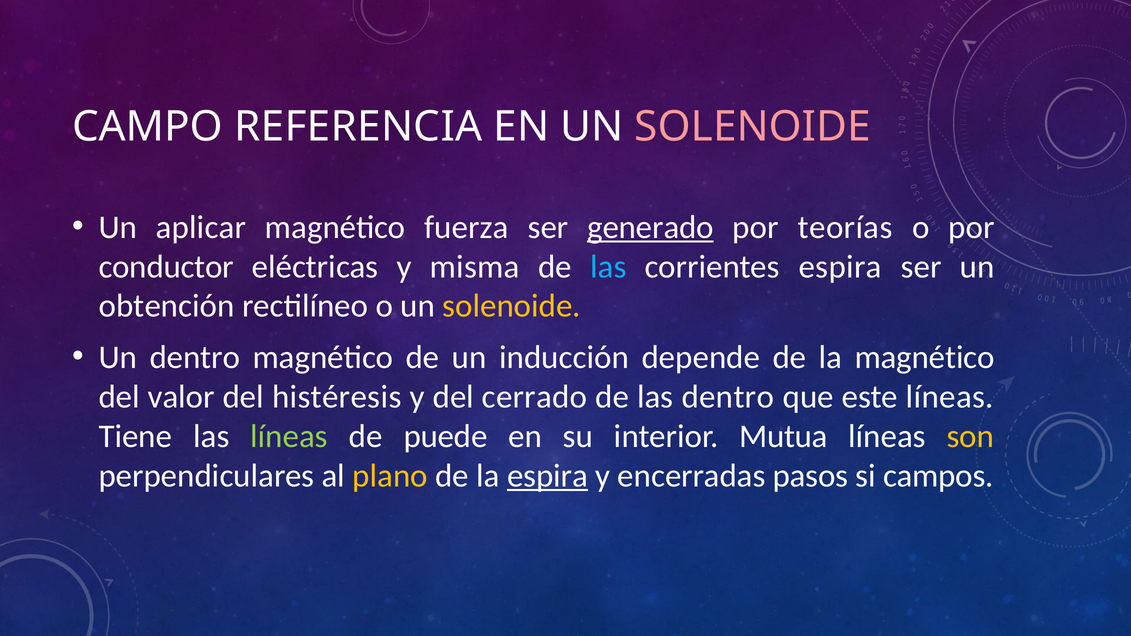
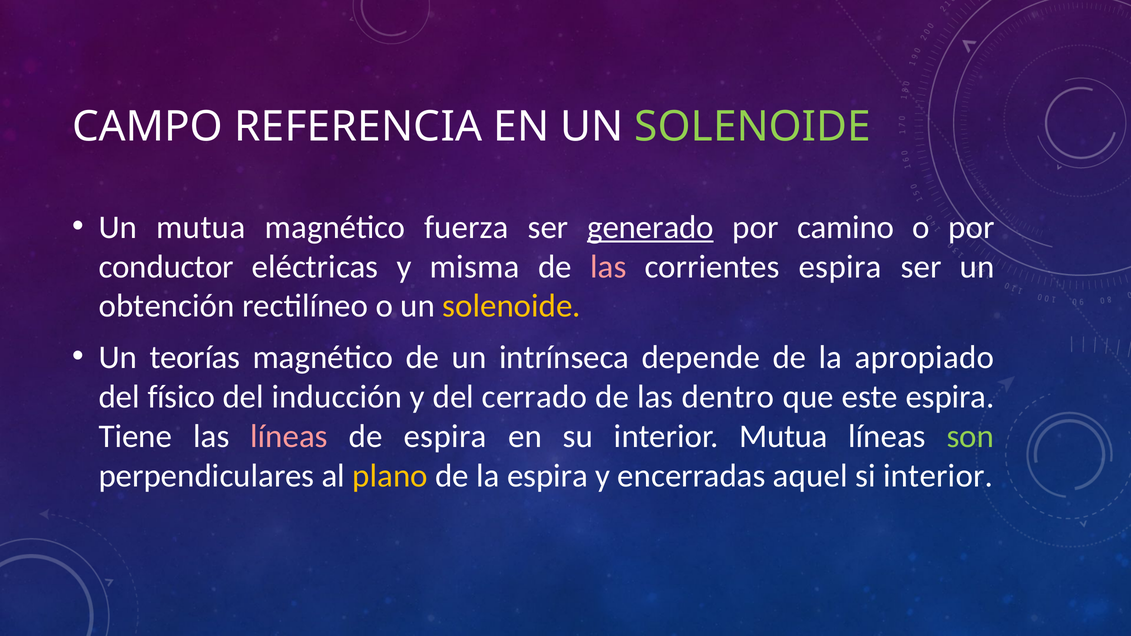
SOLENOIDE at (753, 127) colour: pink -> light green
Un aplicar: aplicar -> mutua
teorías: teorías -> camino
las at (608, 267) colour: light blue -> pink
Un dentro: dentro -> teorías
inducción: inducción -> intrínseca
la magnético: magnético -> apropiado
valor: valor -> físico
histéresis: histéresis -> inducción
este líneas: líneas -> espira
líneas at (289, 437) colour: light green -> pink
de puede: puede -> espira
son colour: yellow -> light green
espira at (547, 476) underline: present -> none
pasos: pasos -> aquel
si campos: campos -> interior
